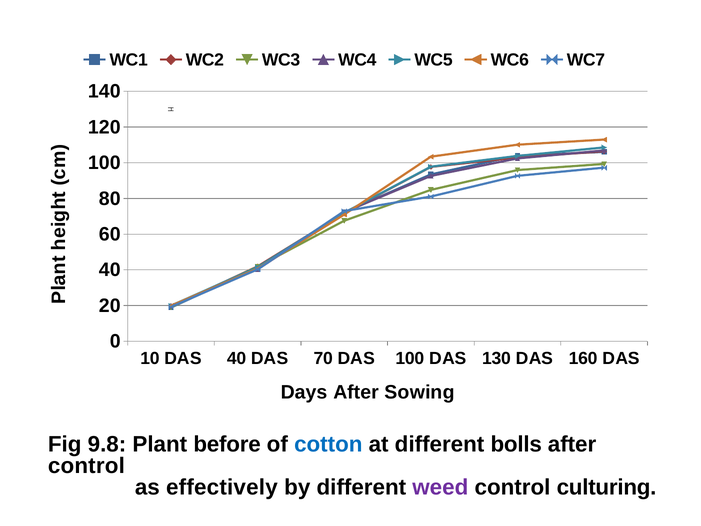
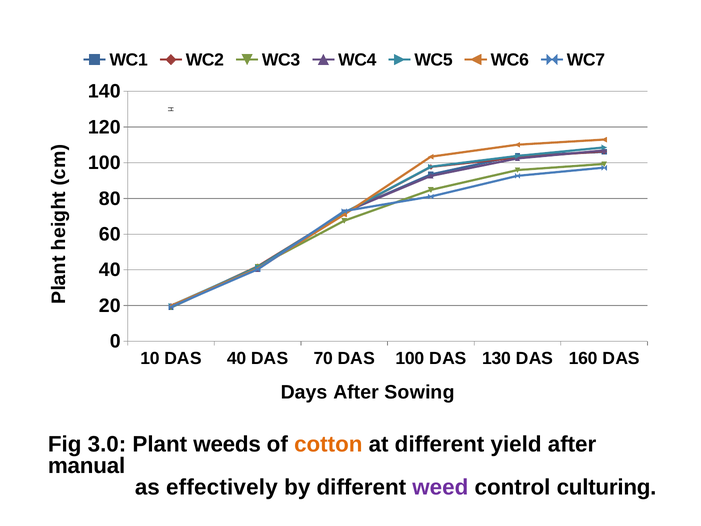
9.8: 9.8 -> 3.0
before: before -> weeds
cotton colour: blue -> orange
bolls: bolls -> yield
control at (86, 465): control -> manual
